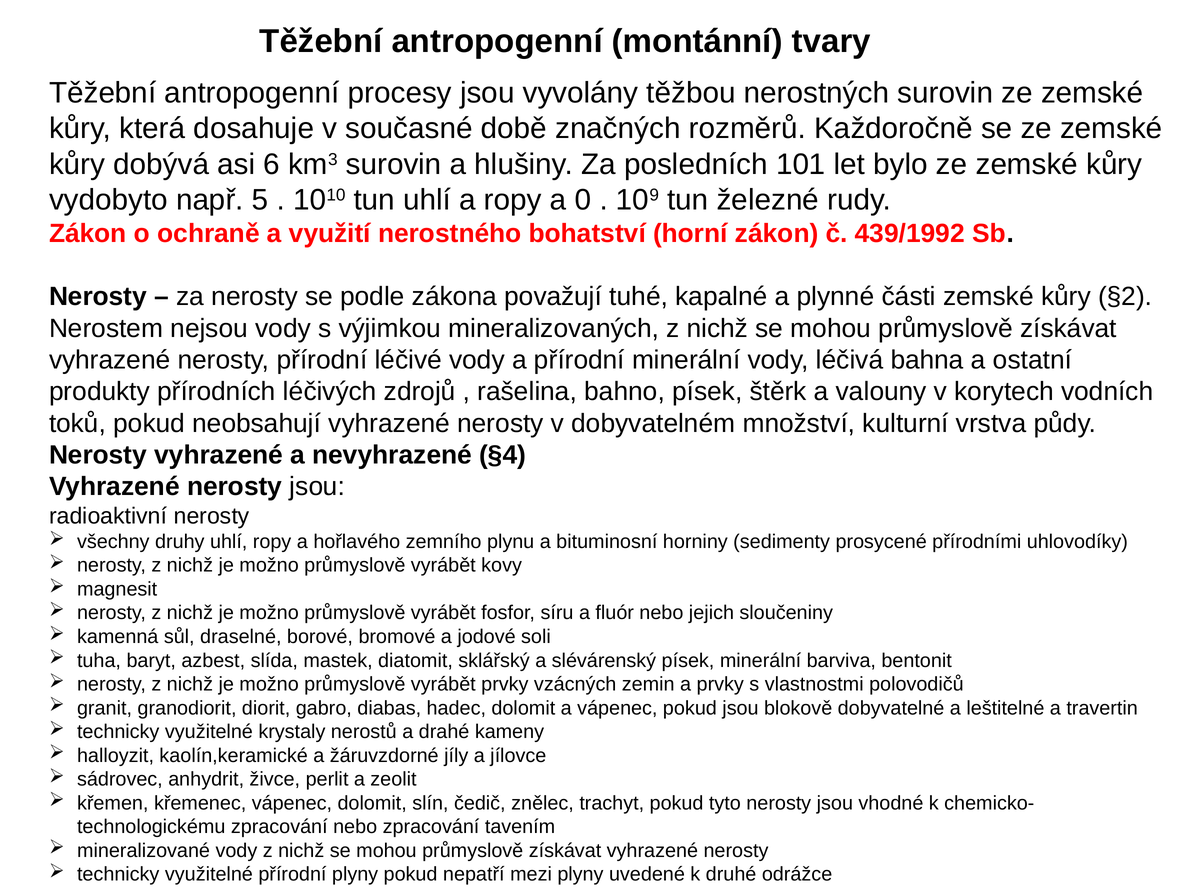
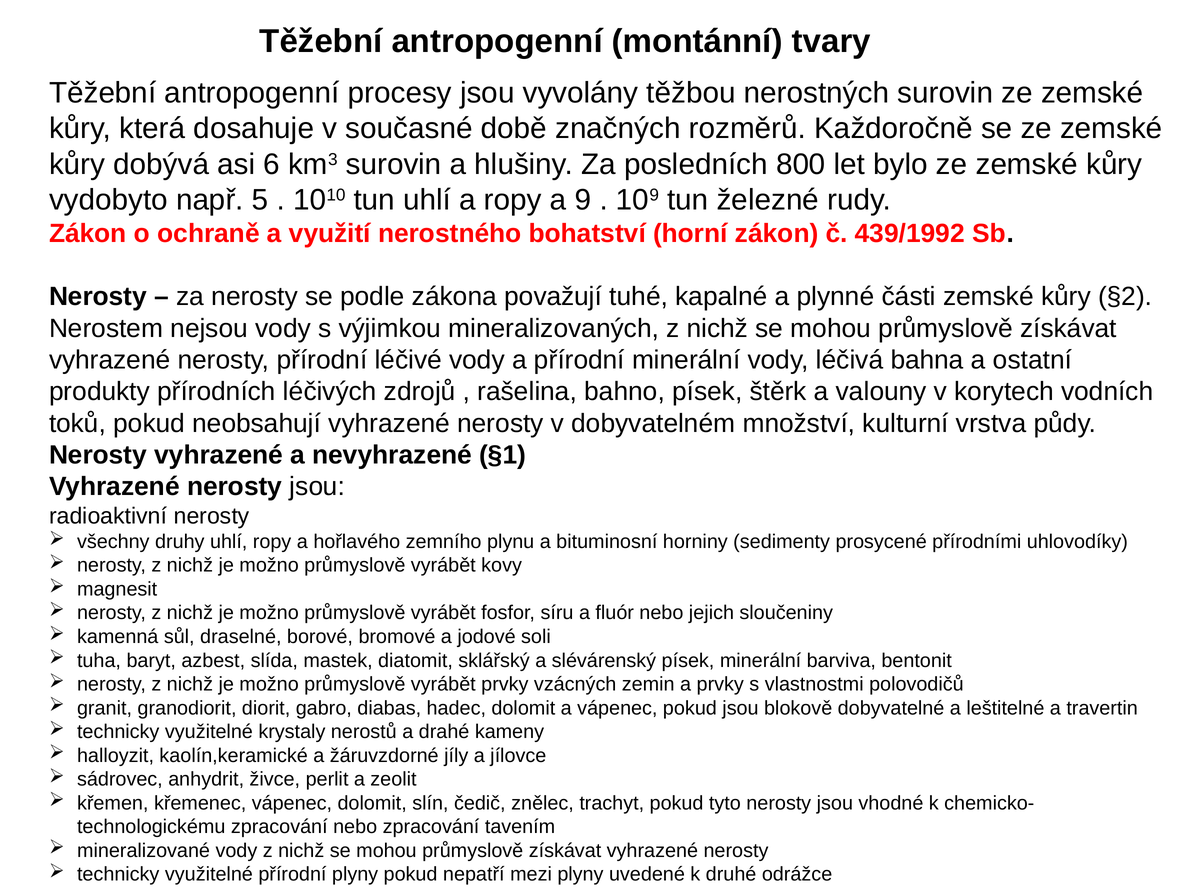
101: 101 -> 800
0: 0 -> 9
§4: §4 -> §1
